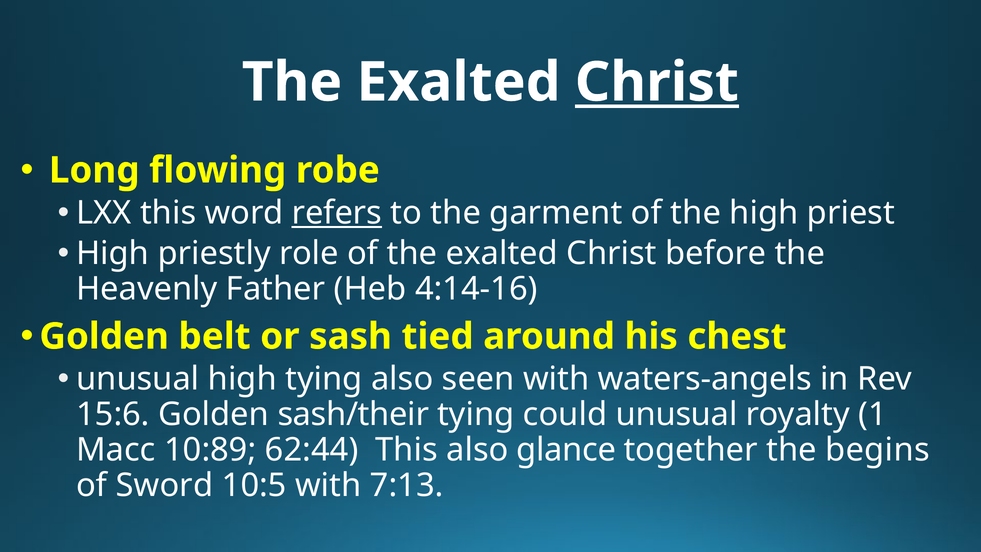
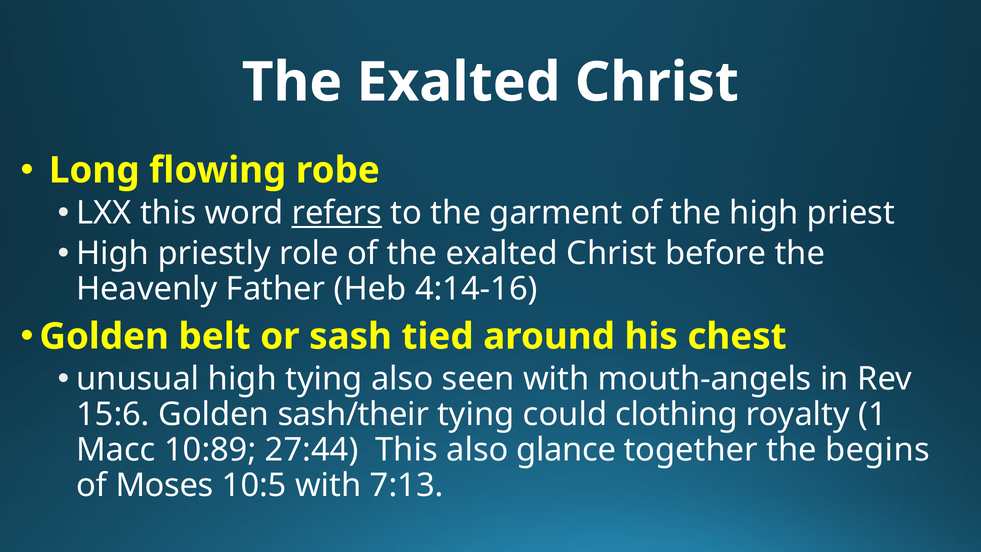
Christ at (657, 82) underline: present -> none
waters-angels: waters-angels -> mouth-angels
could unusual: unusual -> clothing
62:44: 62:44 -> 27:44
Sword: Sword -> Moses
